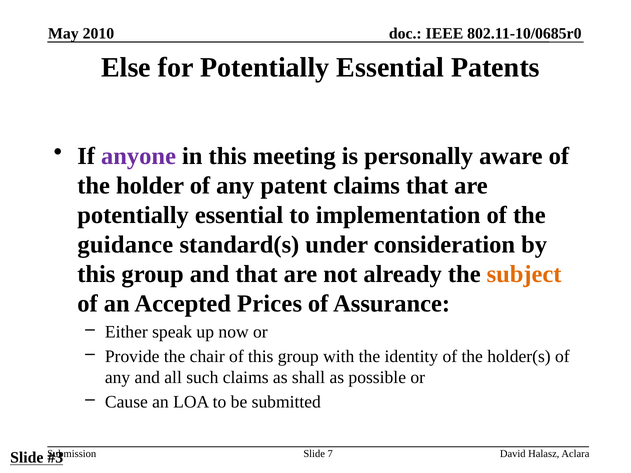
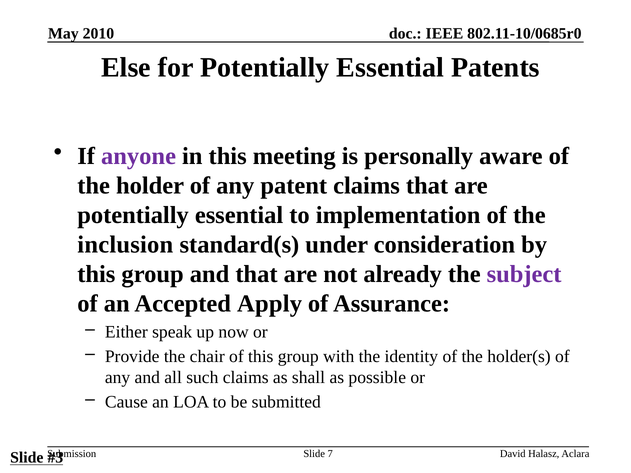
guidance: guidance -> inclusion
subject colour: orange -> purple
Prices: Prices -> Apply
